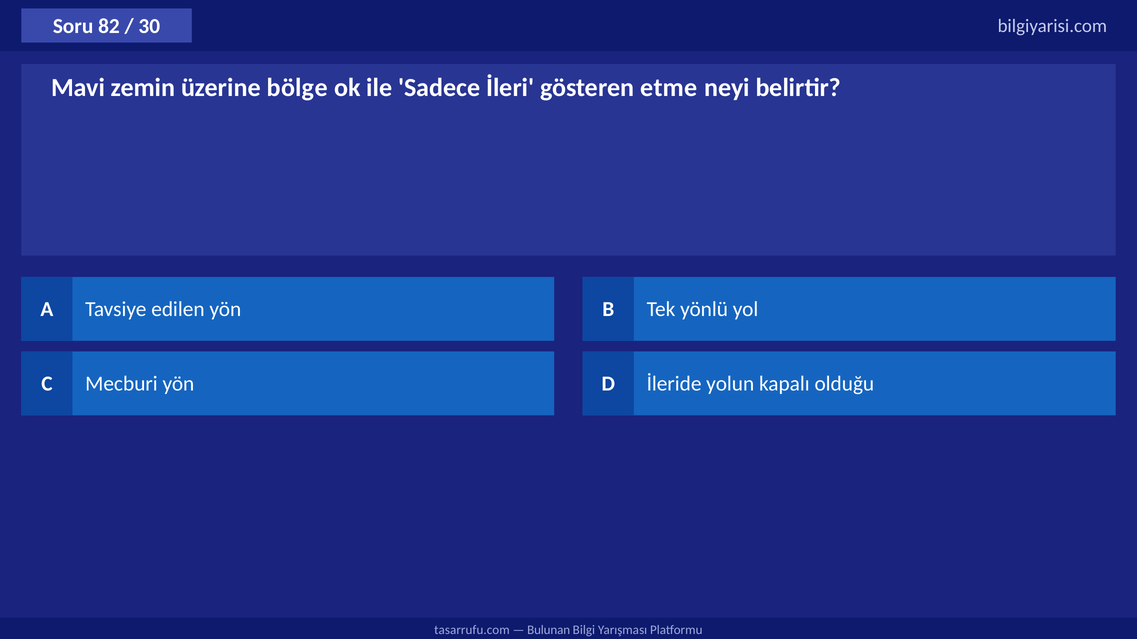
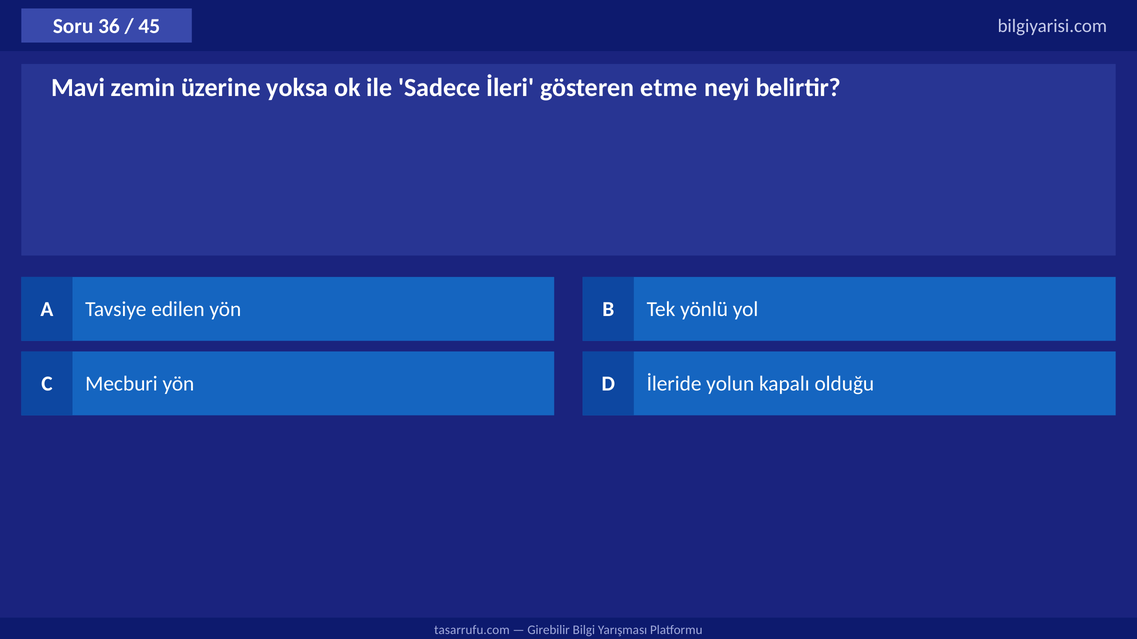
82: 82 -> 36
30: 30 -> 45
bölge: bölge -> yoksa
Bulunan: Bulunan -> Girebilir
